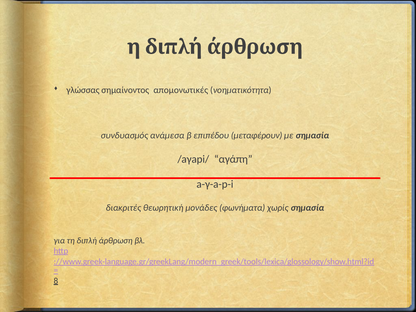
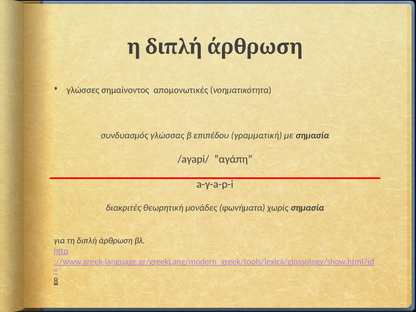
γλώσσας: γλώσσας -> γλώσσες
ανάμεσα: ανάμεσα -> γλώσσας
μεταφέρουν: μεταφέρουν -> γραμματική
